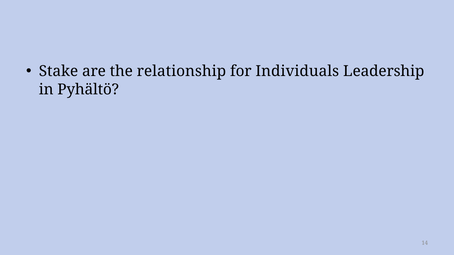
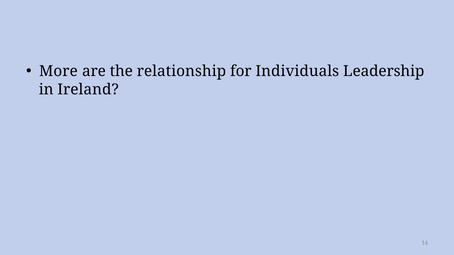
Stake: Stake -> More
Pyhältö: Pyhältö -> Ireland
